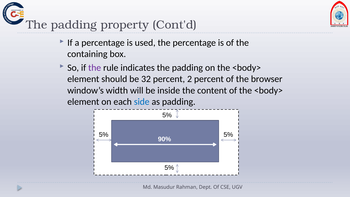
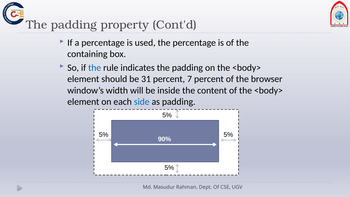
the at (95, 68) colour: purple -> blue
32: 32 -> 31
2: 2 -> 7
